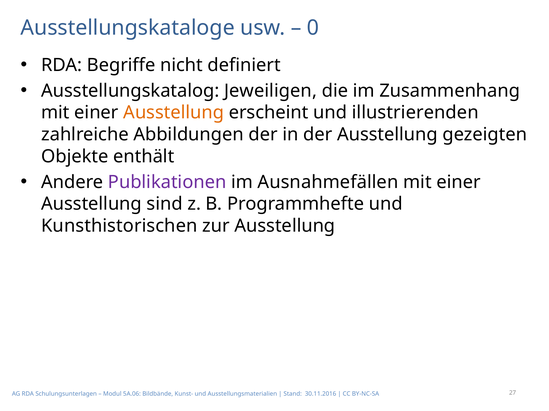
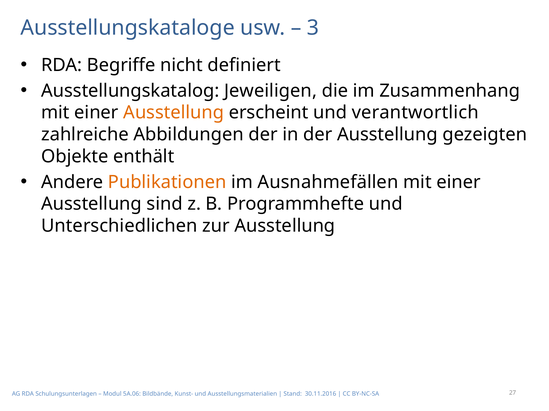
0: 0 -> 3
illustrierenden: illustrierenden -> verantwortlich
Publikationen colour: purple -> orange
Kunsthistorischen: Kunsthistorischen -> Unterschiedlichen
